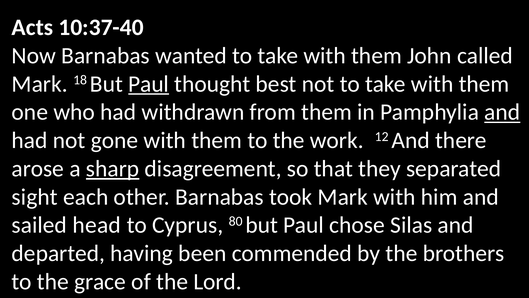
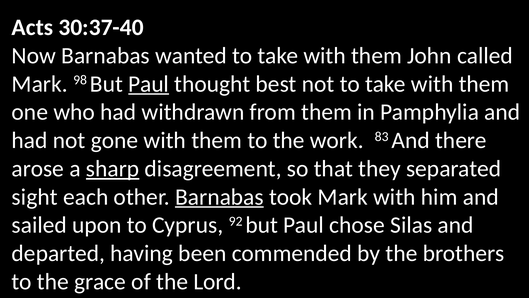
10:37-40: 10:37-40 -> 30:37-40
18: 18 -> 98
and at (502, 112) underline: present -> none
12: 12 -> 83
Barnabas at (219, 197) underline: none -> present
head: head -> upon
80: 80 -> 92
